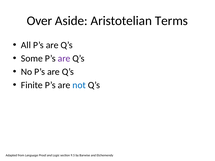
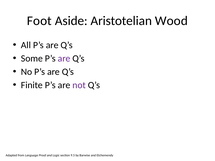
Over: Over -> Foot
Terms: Terms -> Wood
not colour: blue -> purple
